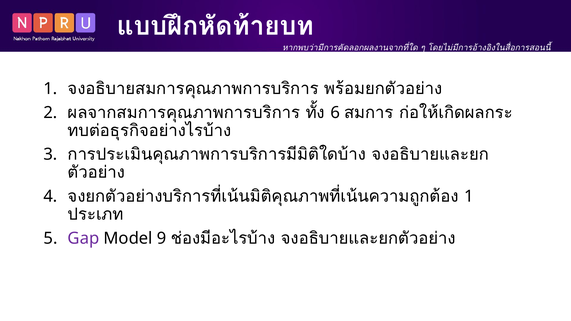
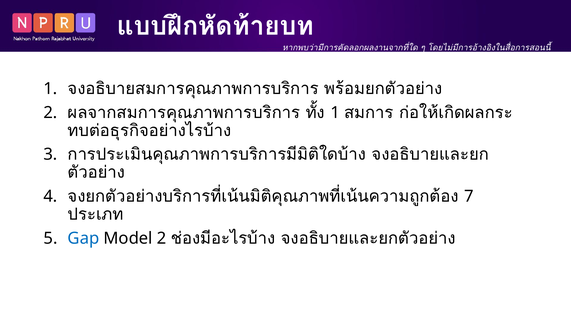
6 at (335, 113): 6 -> 1
1 at (469, 197): 1 -> 7
Gap colour: purple -> blue
Model 9: 9 -> 2
